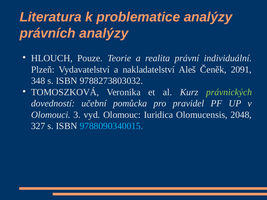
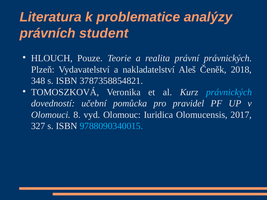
právních analýzy: analýzy -> student
právní individuální: individuální -> právnických
2091: 2091 -> 2018
9788273803032: 9788273803032 -> 3787358854821
právnických at (229, 92) colour: light green -> light blue
3: 3 -> 8
2048: 2048 -> 2017
